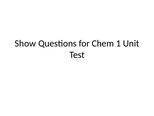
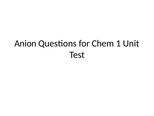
Show: Show -> Anion
